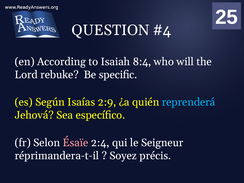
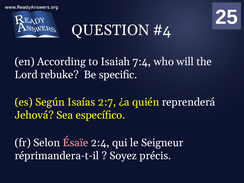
8:4: 8:4 -> 7:4
2:9: 2:9 -> 2:7
reprenderá colour: light blue -> white
